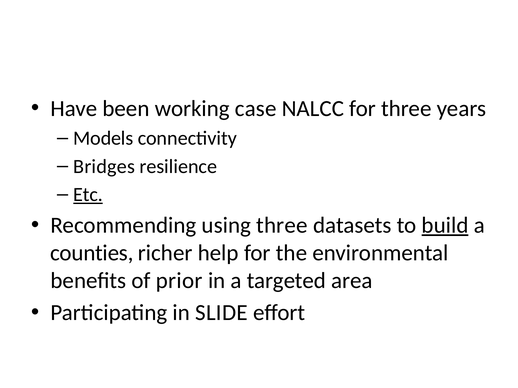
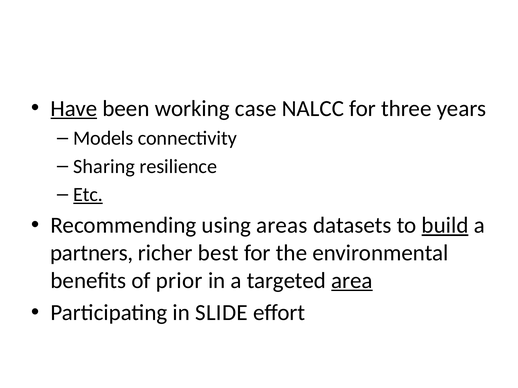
Have underline: none -> present
Bridges: Bridges -> Sharing
using three: three -> areas
counties: counties -> partners
help: help -> best
area underline: none -> present
